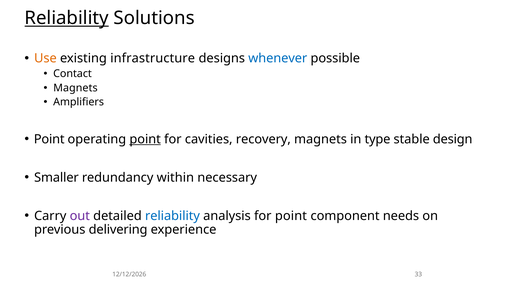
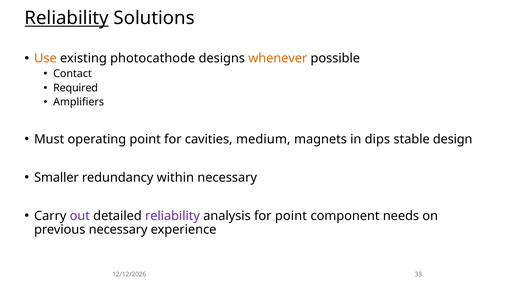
infrastructure: infrastructure -> photocathode
whenever colour: blue -> orange
Magnets at (75, 88): Magnets -> Required
Point at (49, 139): Point -> Must
point at (145, 139) underline: present -> none
recovery: recovery -> medium
type: type -> dips
reliability at (172, 215) colour: blue -> purple
previous delivering: delivering -> necessary
